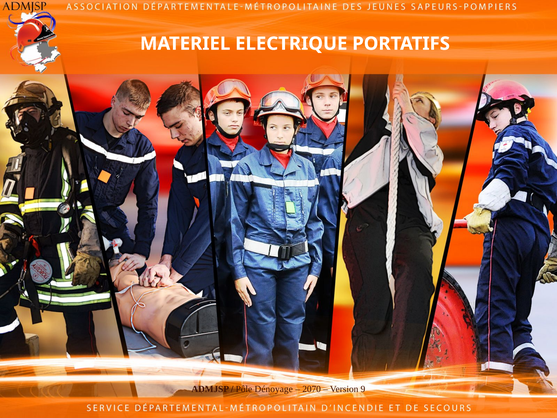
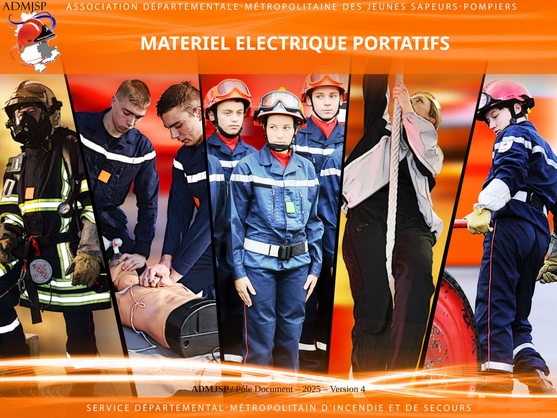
Dénoyage: Dénoyage -> Document
2070: 2070 -> 2025
9: 9 -> 4
